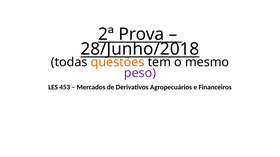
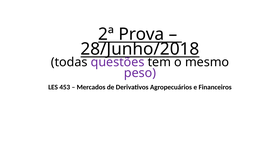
questões colour: orange -> purple
